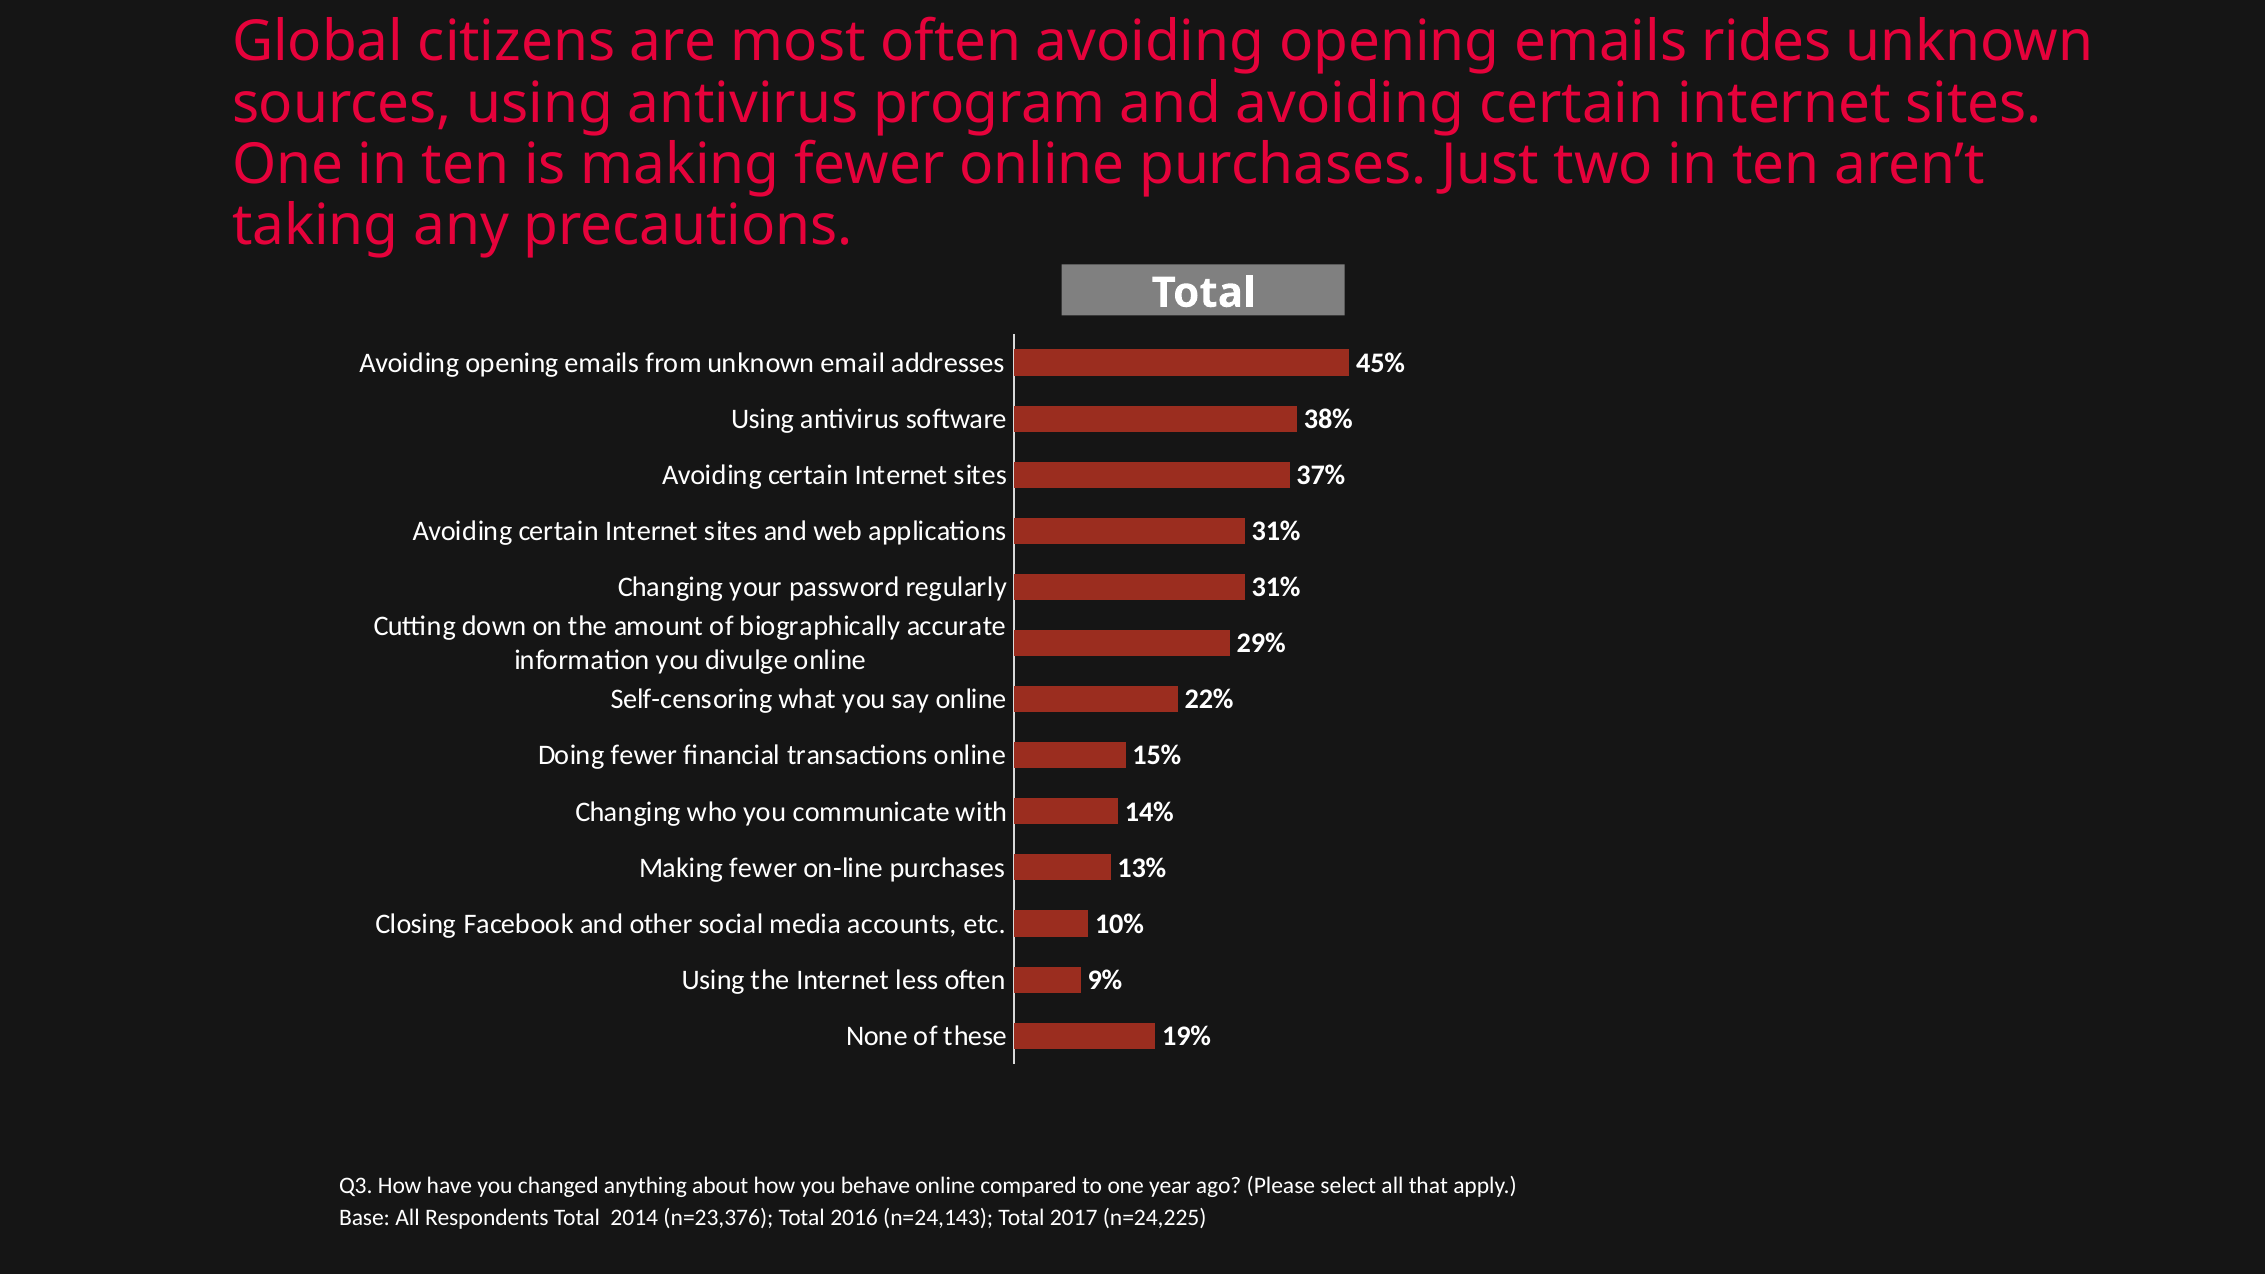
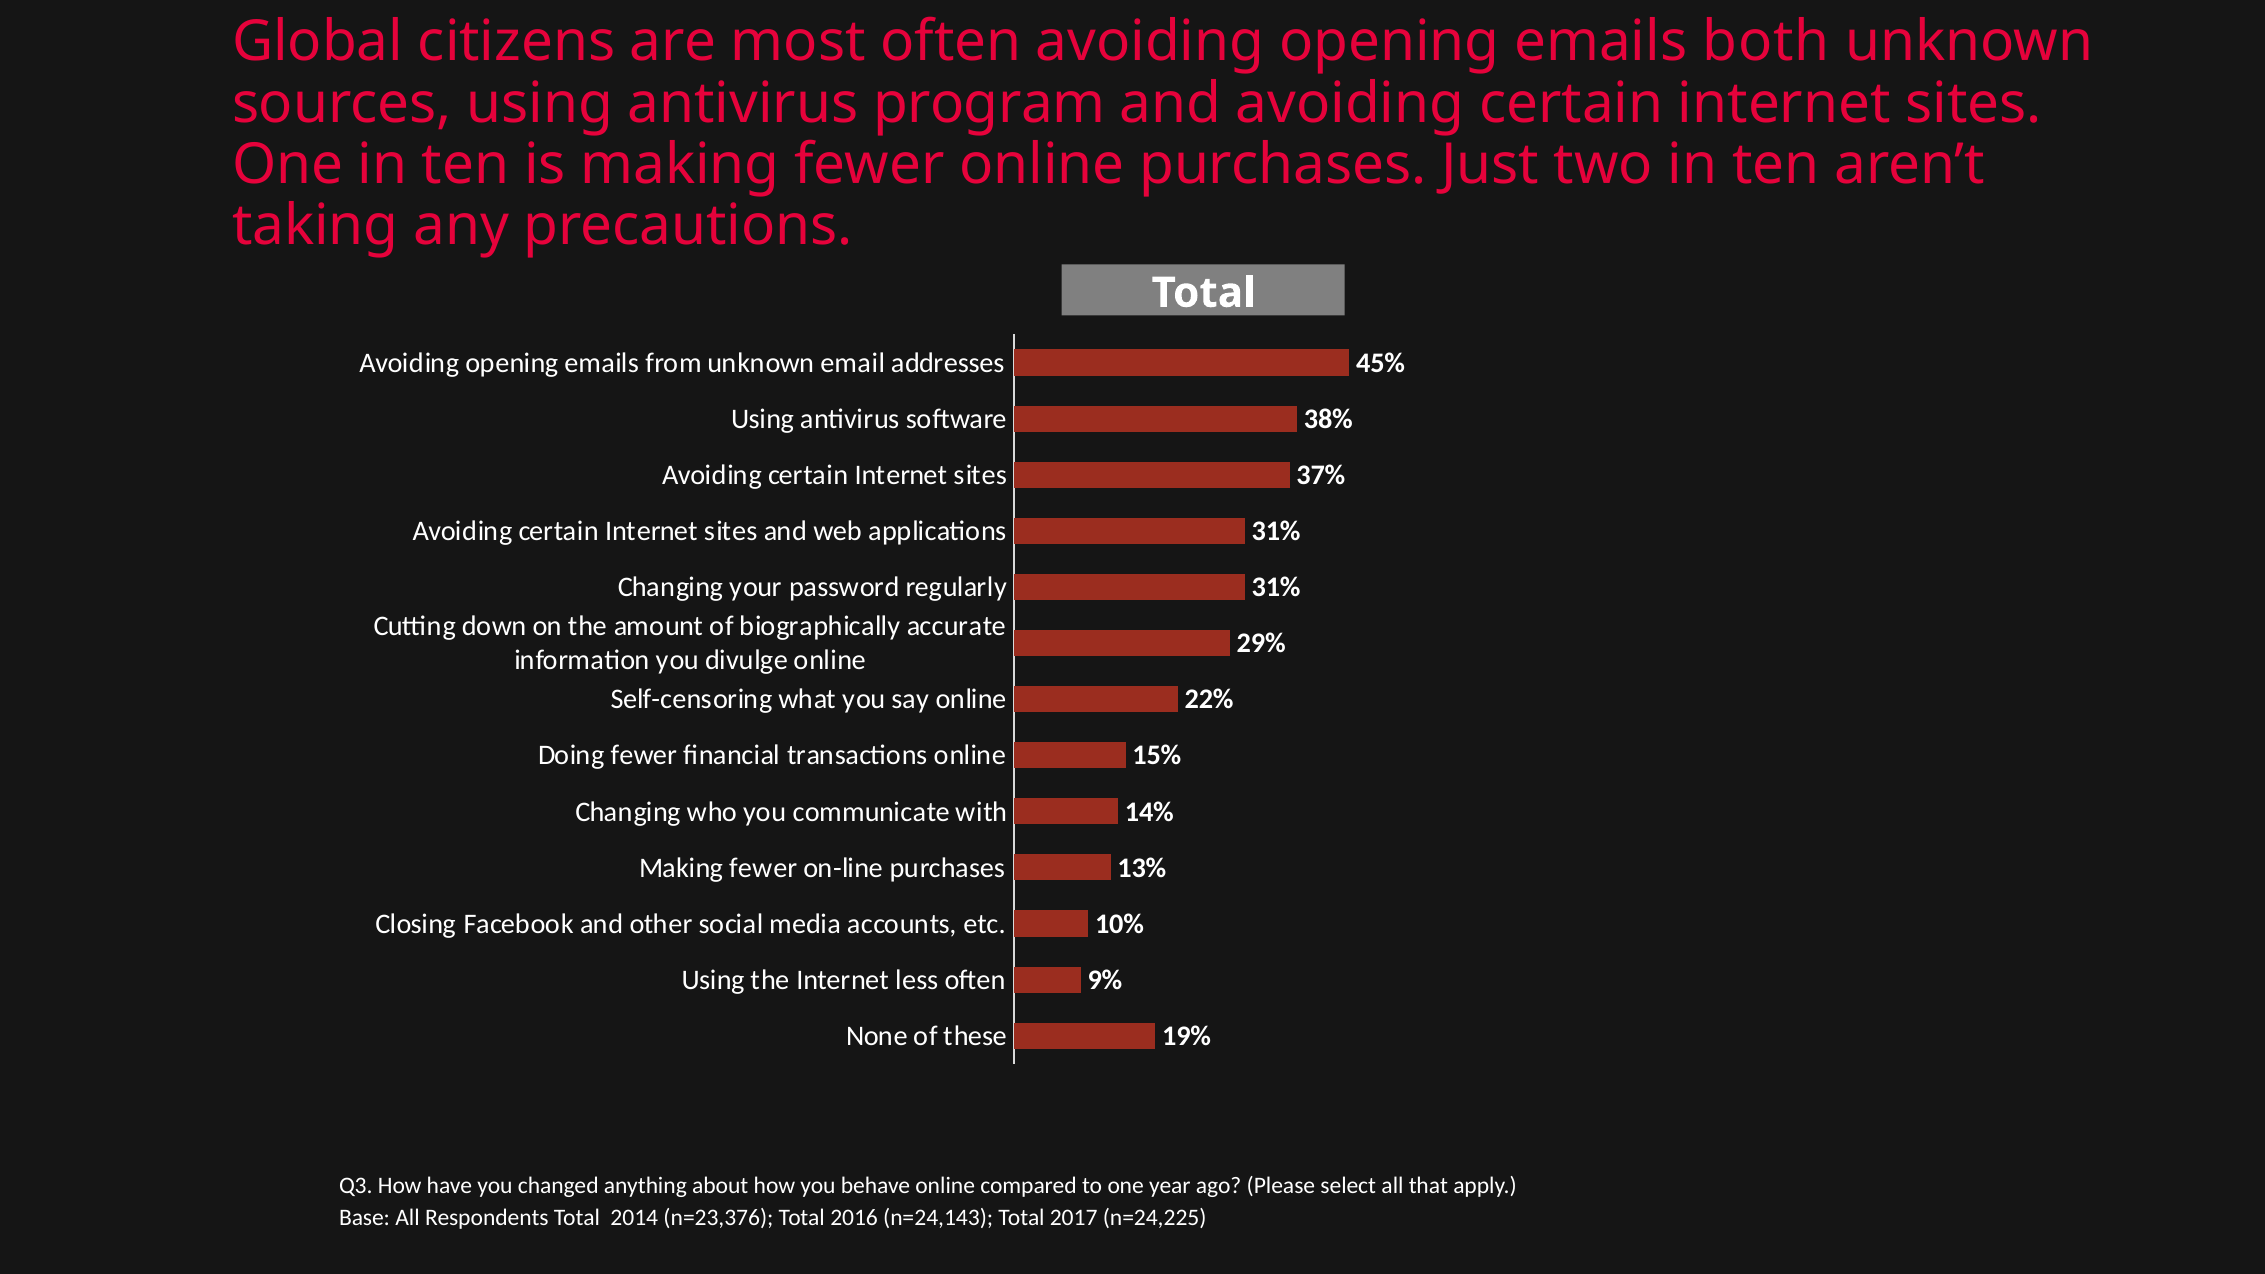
rides: rides -> both
